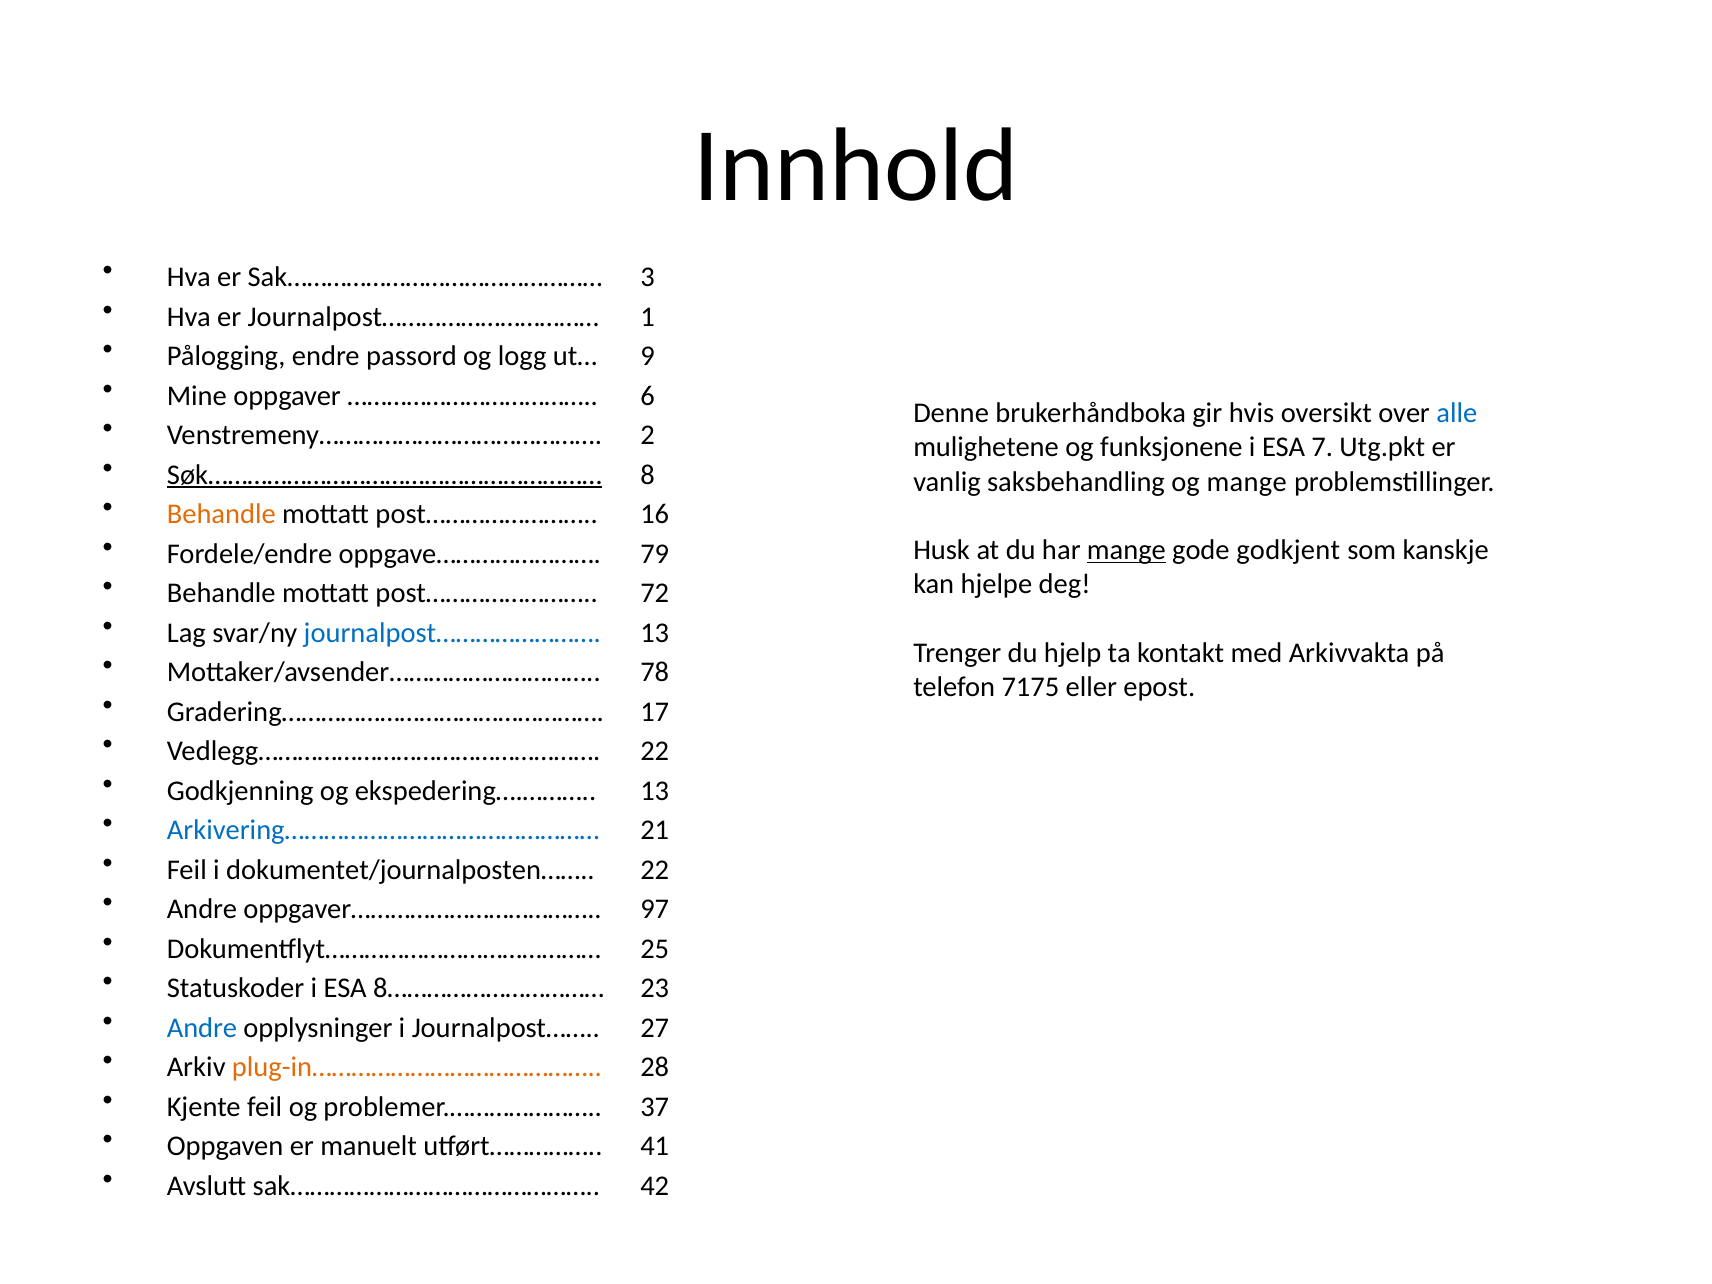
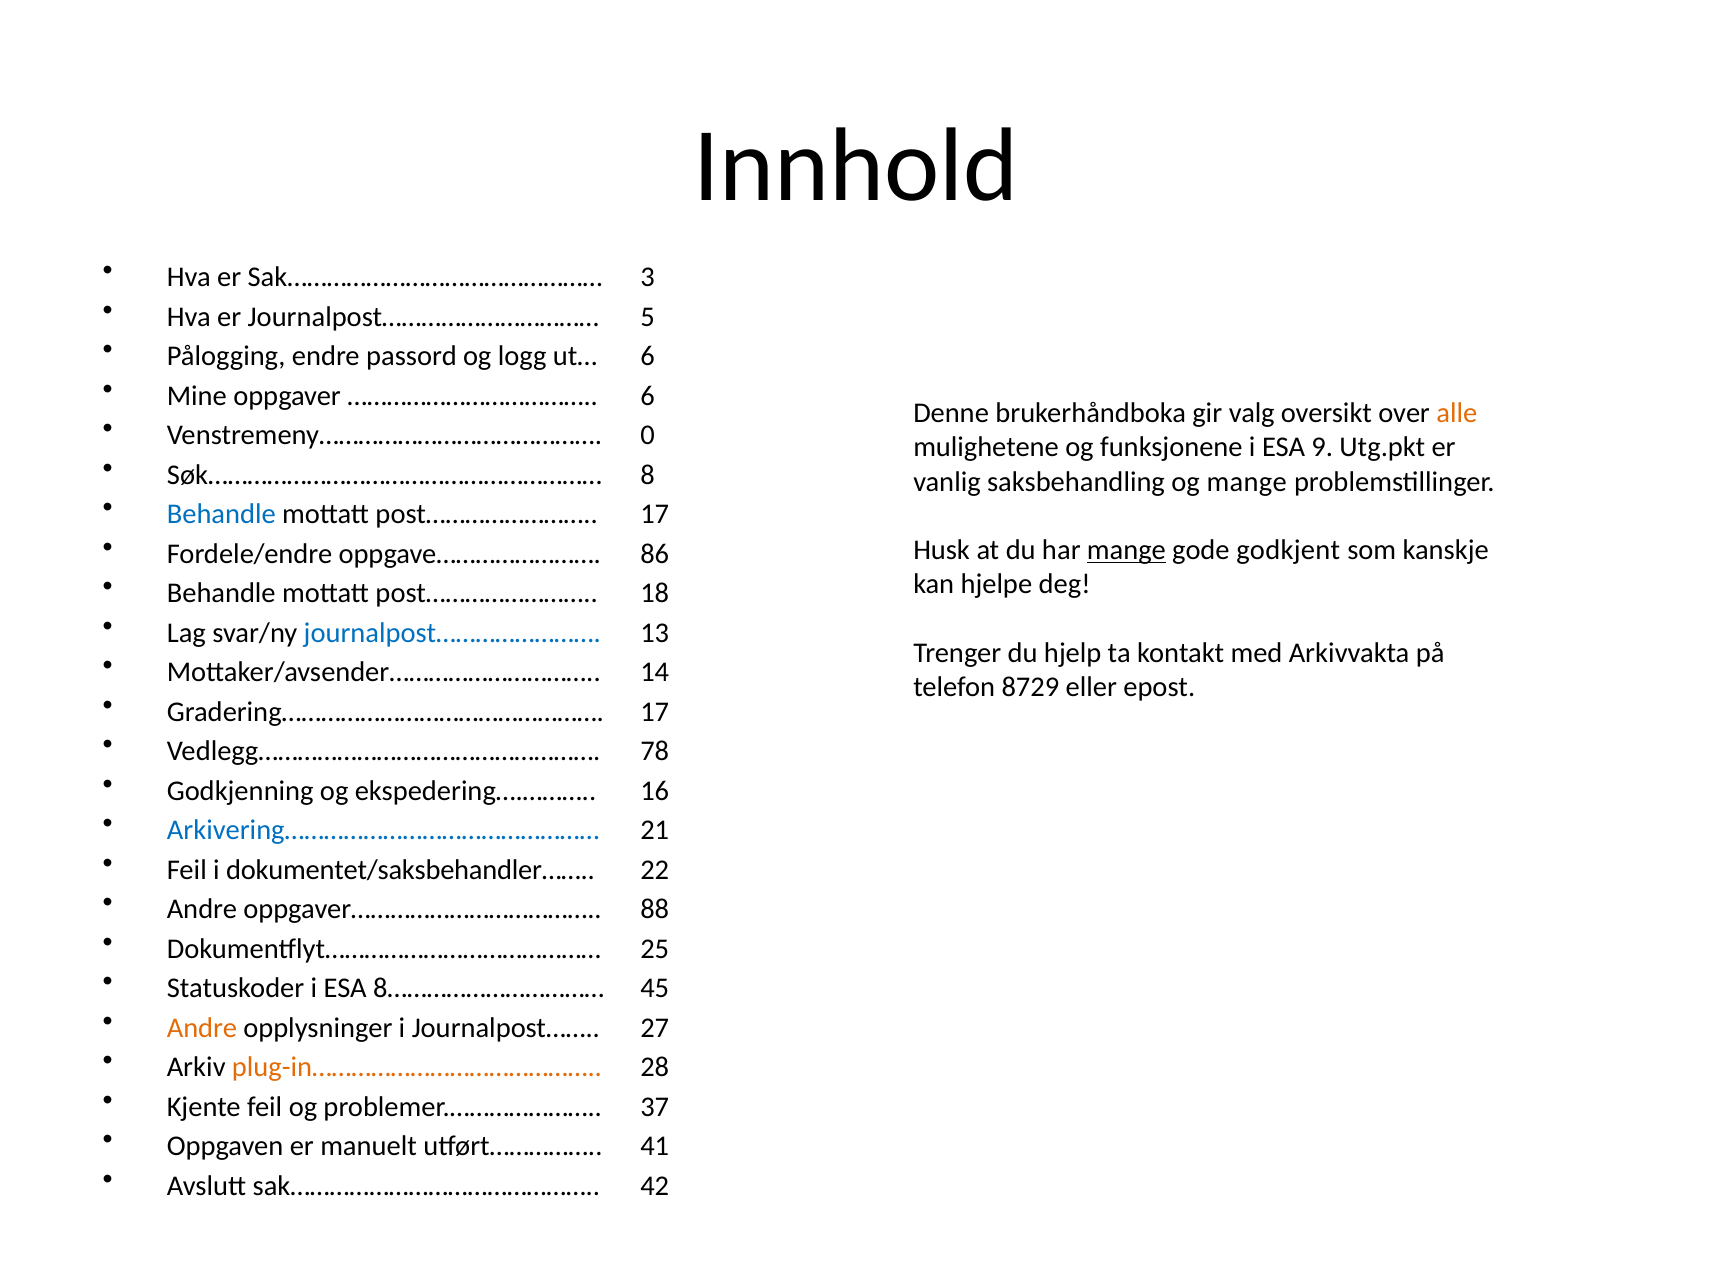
1: 1 -> 5
ut… 9: 9 -> 6
hvis: hvis -> valg
alle colour: blue -> orange
2: 2 -> 0
7: 7 -> 9
Søk…………………………………………………… underline: present -> none
Behandle at (221, 515) colour: orange -> blue
post…………………… 16: 16 -> 17
79: 79 -> 86
72: 72 -> 18
78: 78 -> 14
7175: 7175 -> 8729
Vedlegg…………………………………………… 22: 22 -> 78
ekspedering….……… 13: 13 -> 16
dokumentet/journalposten……: dokumentet/journalposten…… -> dokumentet/saksbehandler……
97: 97 -> 88
23: 23 -> 45
Andre at (202, 1028) colour: blue -> orange
